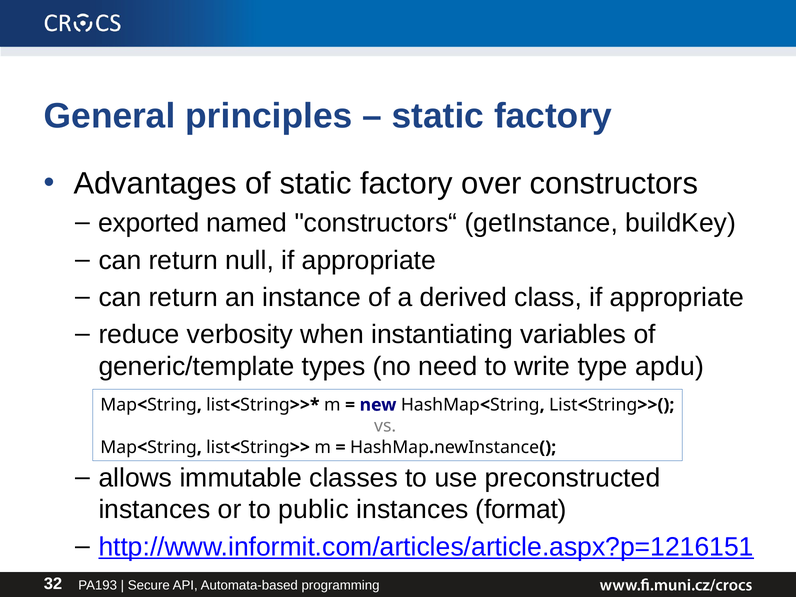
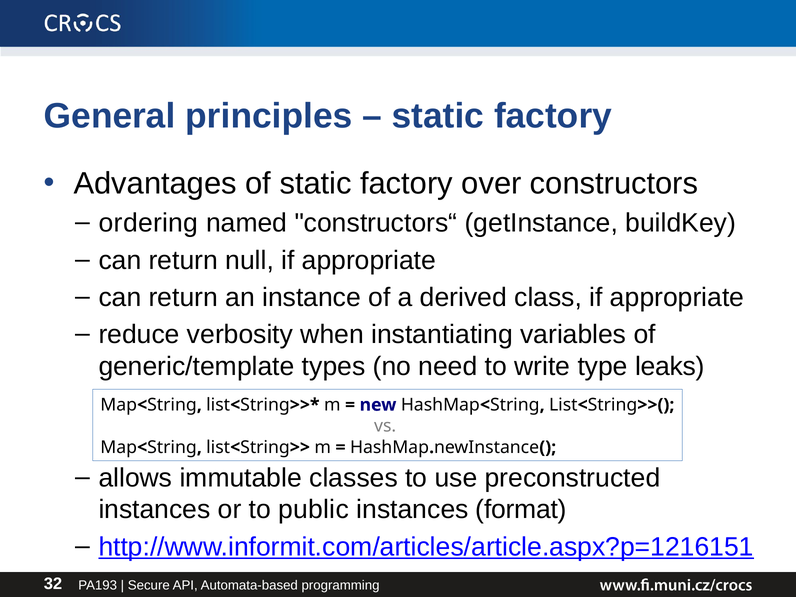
exported: exported -> ordering
apdu: apdu -> leaks
